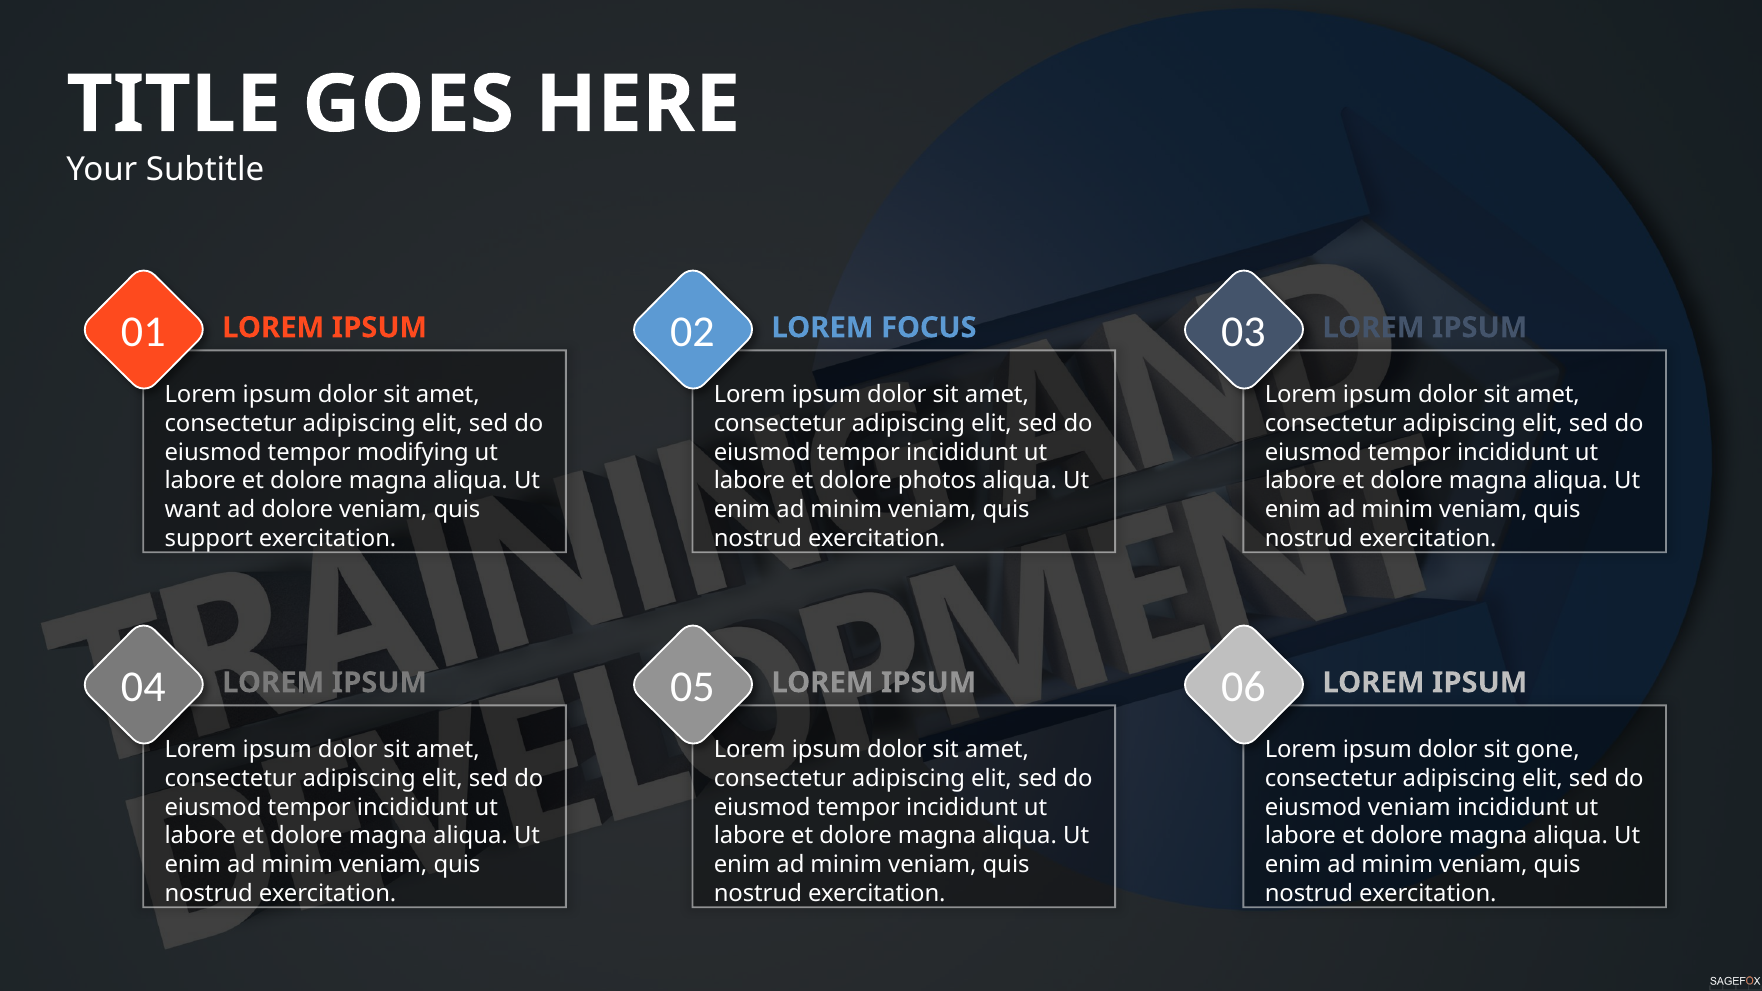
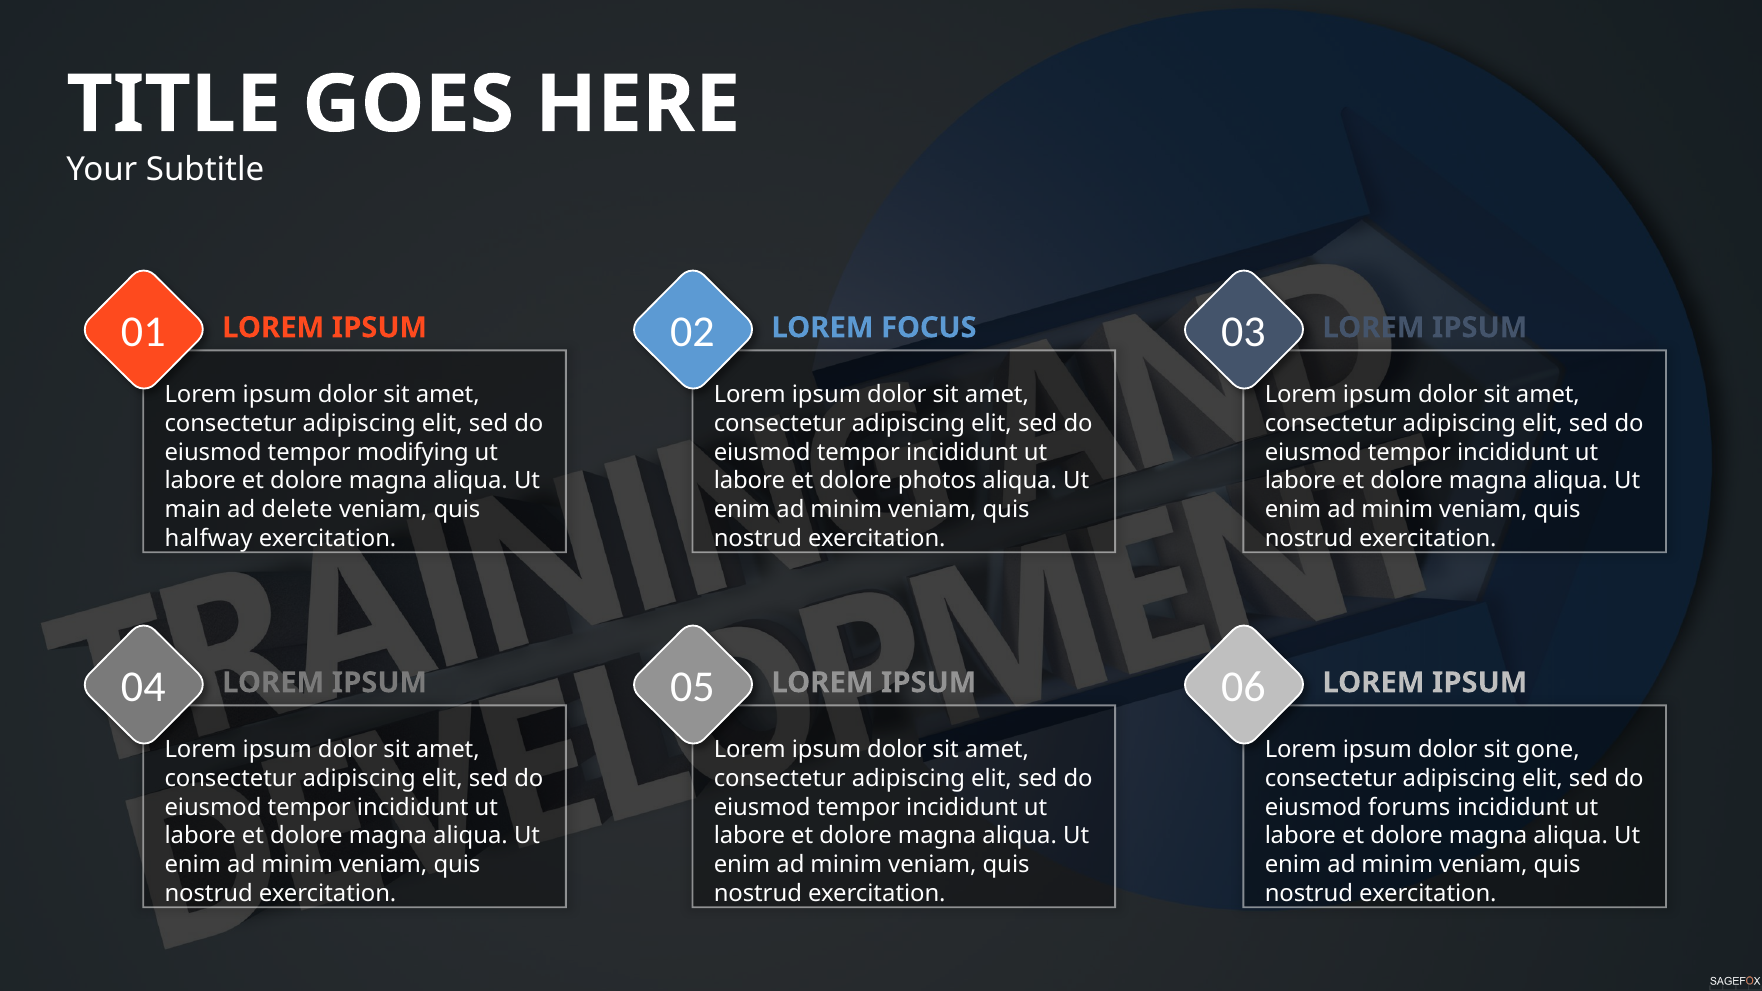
want: want -> main
ad dolore: dolore -> delete
support: support -> halfway
eiusmod veniam: veniam -> forums
